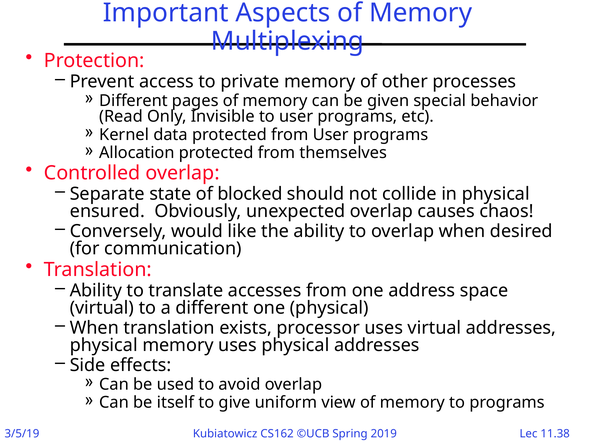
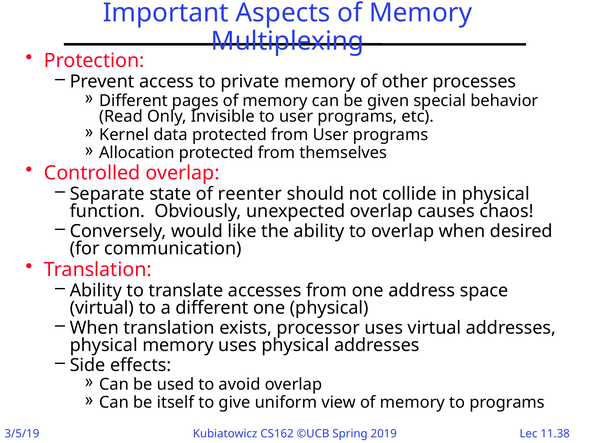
blocked: blocked -> reenter
ensured: ensured -> function
